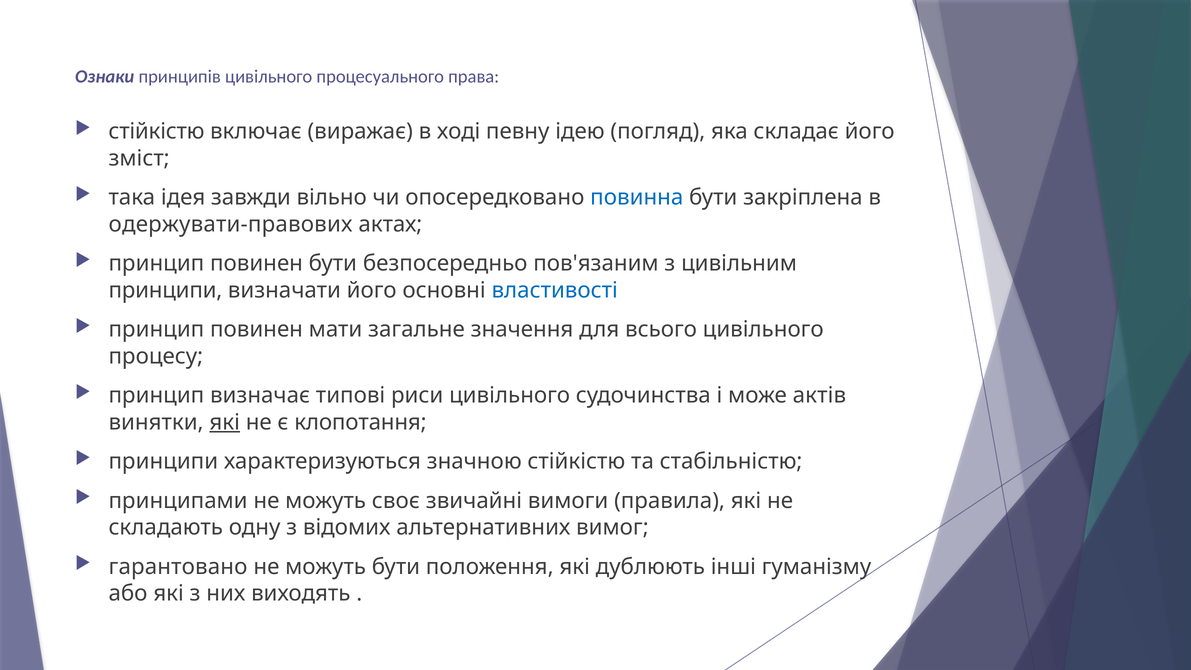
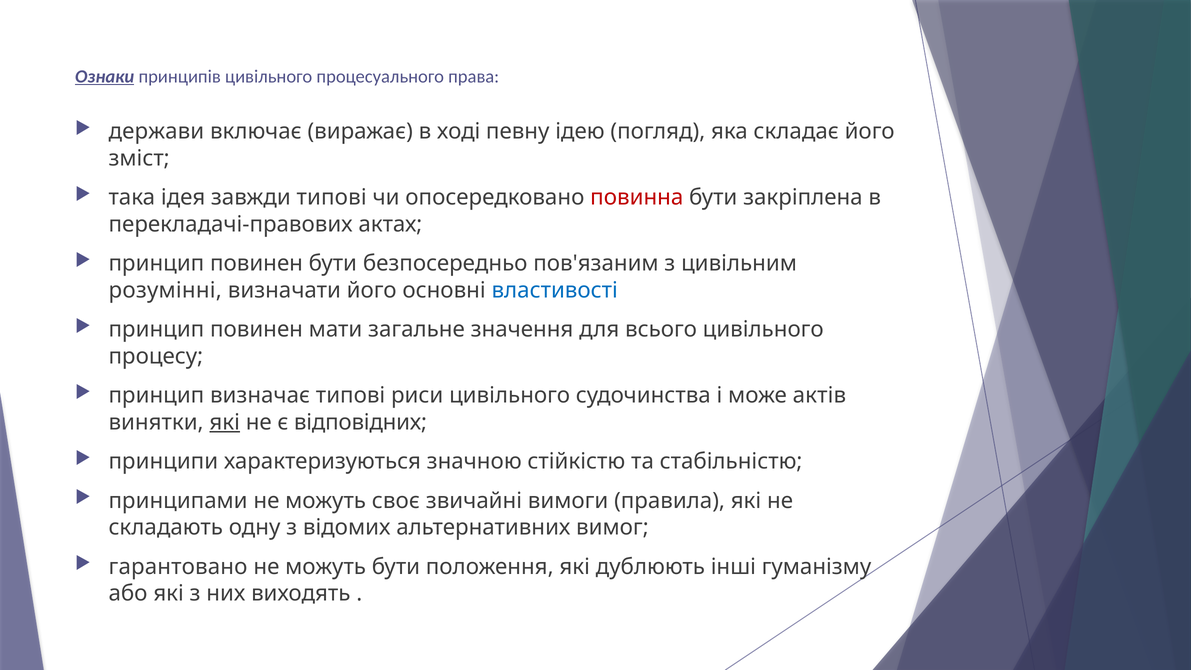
Ознаки underline: none -> present
стійкістю at (157, 131): стійкістю -> держави
завжди вільно: вільно -> типові
повинна colour: blue -> red
одержувати-правових: одержувати-правових -> перекладачі-правових
принципи at (165, 290): принципи -> розумінні
клопотання: клопотання -> відповідних
